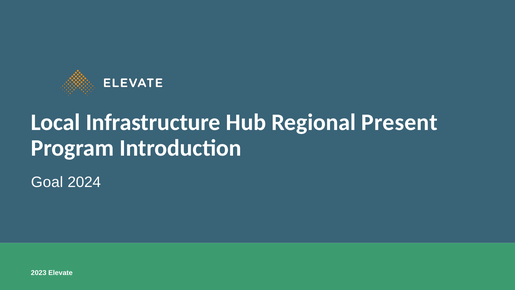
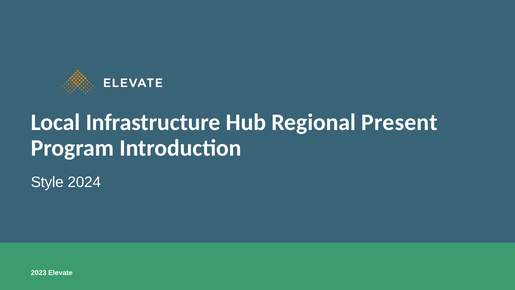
Goal: Goal -> Style
